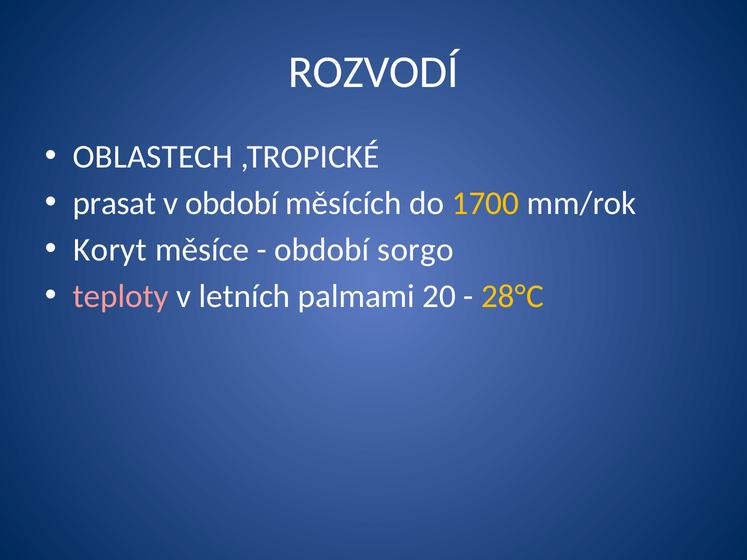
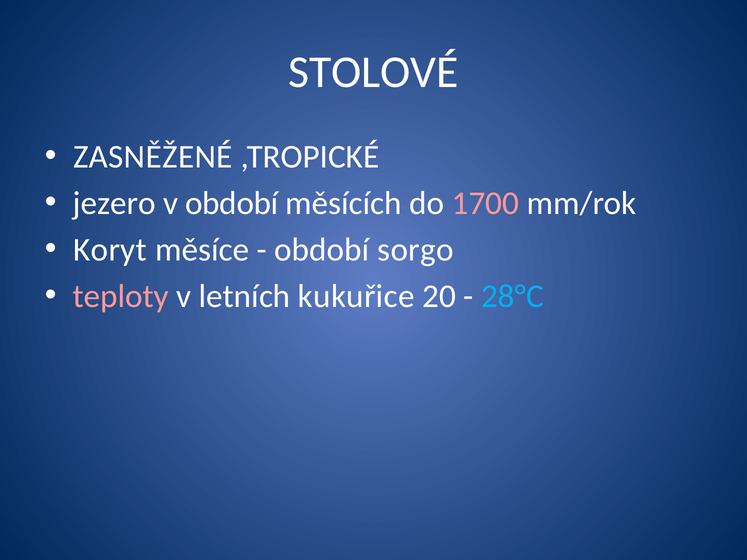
ROZVODÍ: ROZVODÍ -> STOLOVÉ
OBLASTECH: OBLASTECH -> ZASNĚŽENÉ
prasat: prasat -> jezero
1700 colour: yellow -> pink
palmami: palmami -> kukuřice
28°C colour: yellow -> light blue
